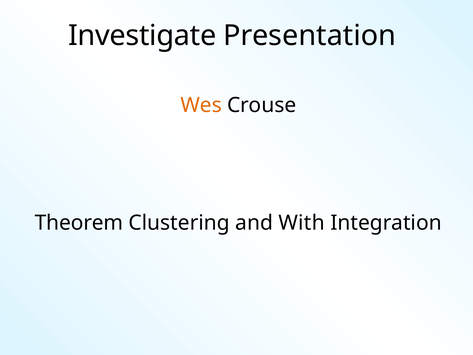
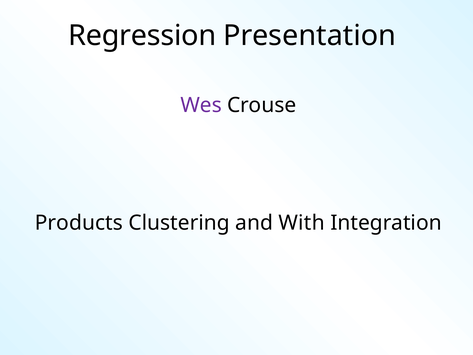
Investigate: Investigate -> Regression
Wes colour: orange -> purple
Theorem: Theorem -> Products
